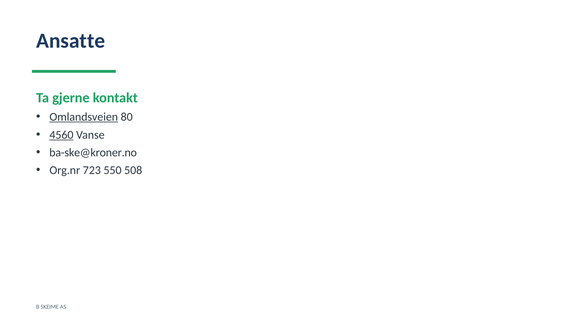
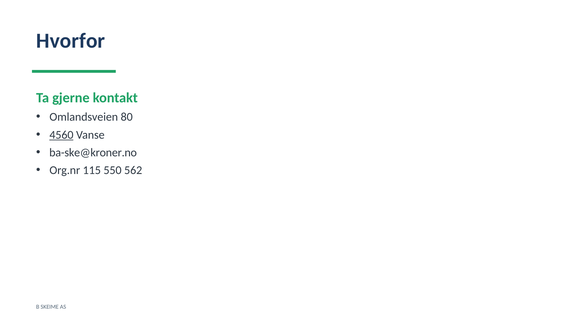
Ansatte: Ansatte -> Hvorfor
Omlandsveien underline: present -> none
723: 723 -> 115
508: 508 -> 562
